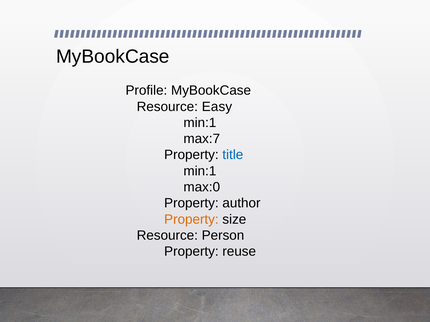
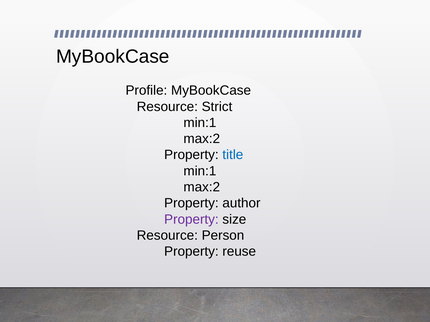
Easy: Easy -> Strict
max:7 at (202, 139): max:7 -> max:2
max:0 at (202, 187): max:0 -> max:2
Property at (191, 220) colour: orange -> purple
